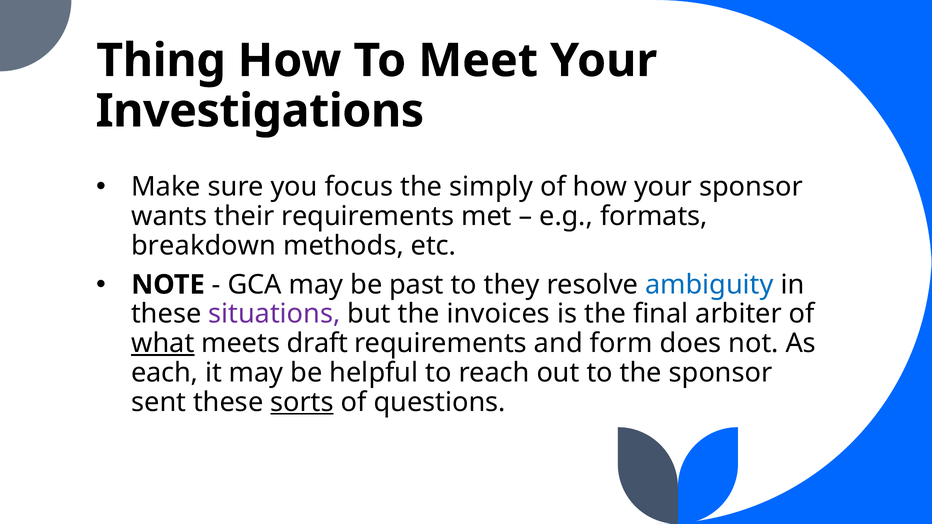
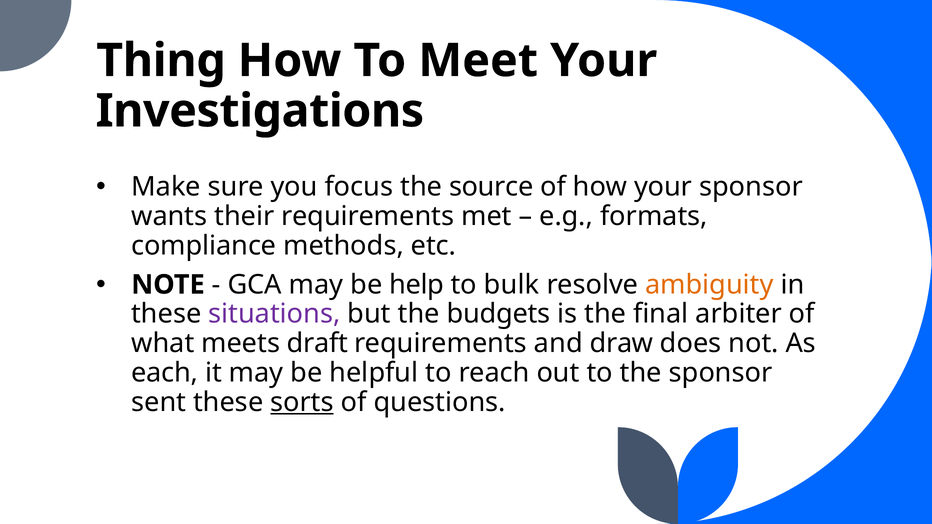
simply: simply -> source
breakdown: breakdown -> compliance
past: past -> help
they: they -> bulk
ambiguity colour: blue -> orange
invoices: invoices -> budgets
what underline: present -> none
form: form -> draw
